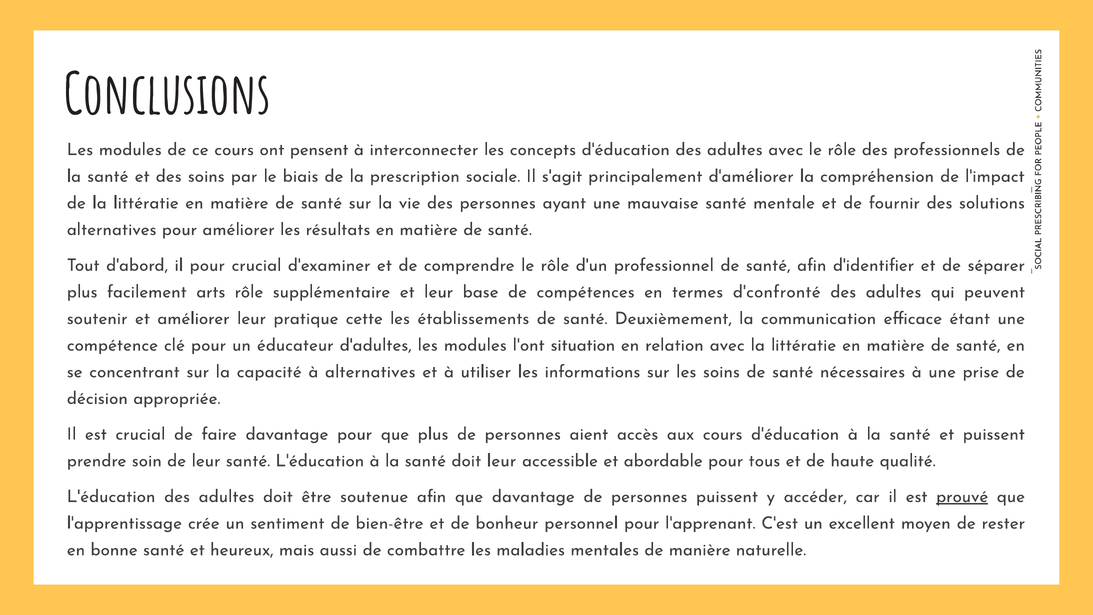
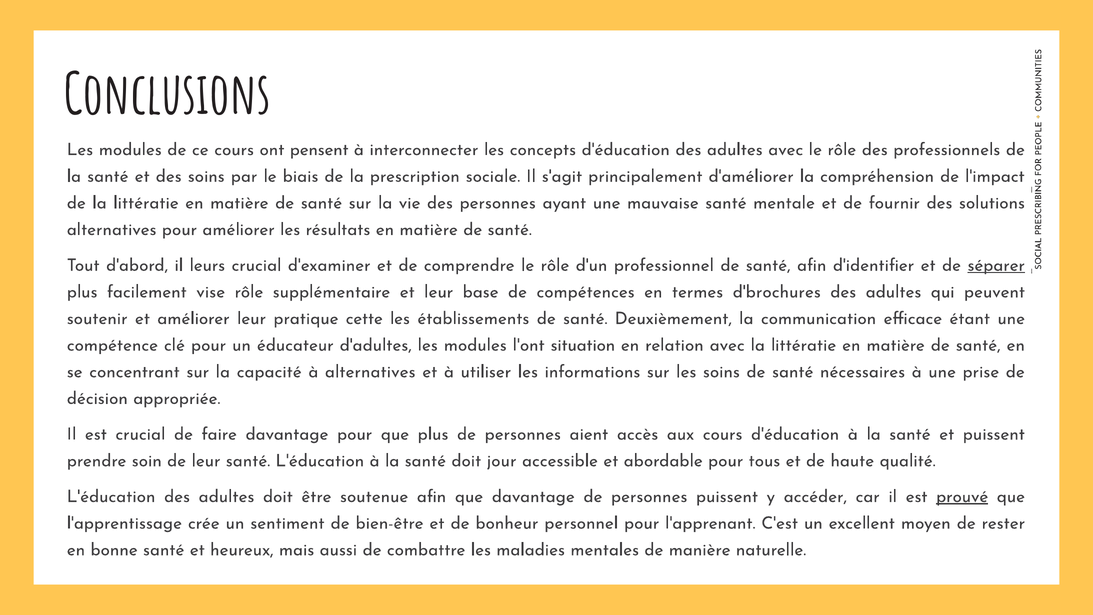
il pour: pour -> leurs
séparer underline: none -> present
arts: arts -> vise
d'confronté: d'confronté -> d'brochures
doit leur: leur -> jour
